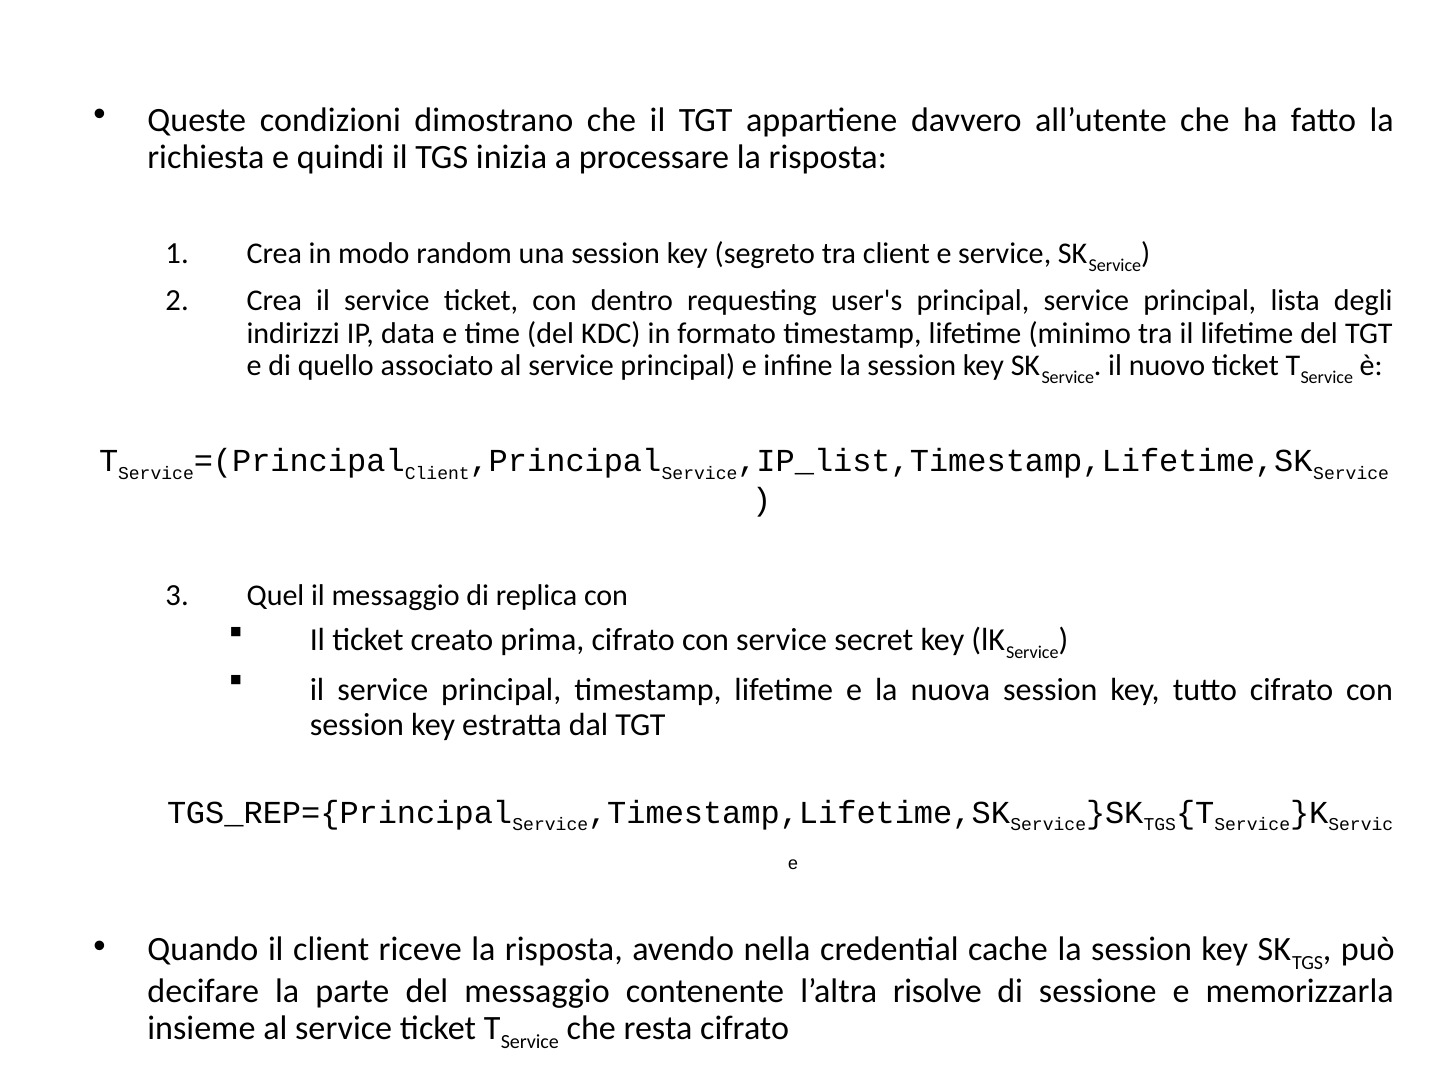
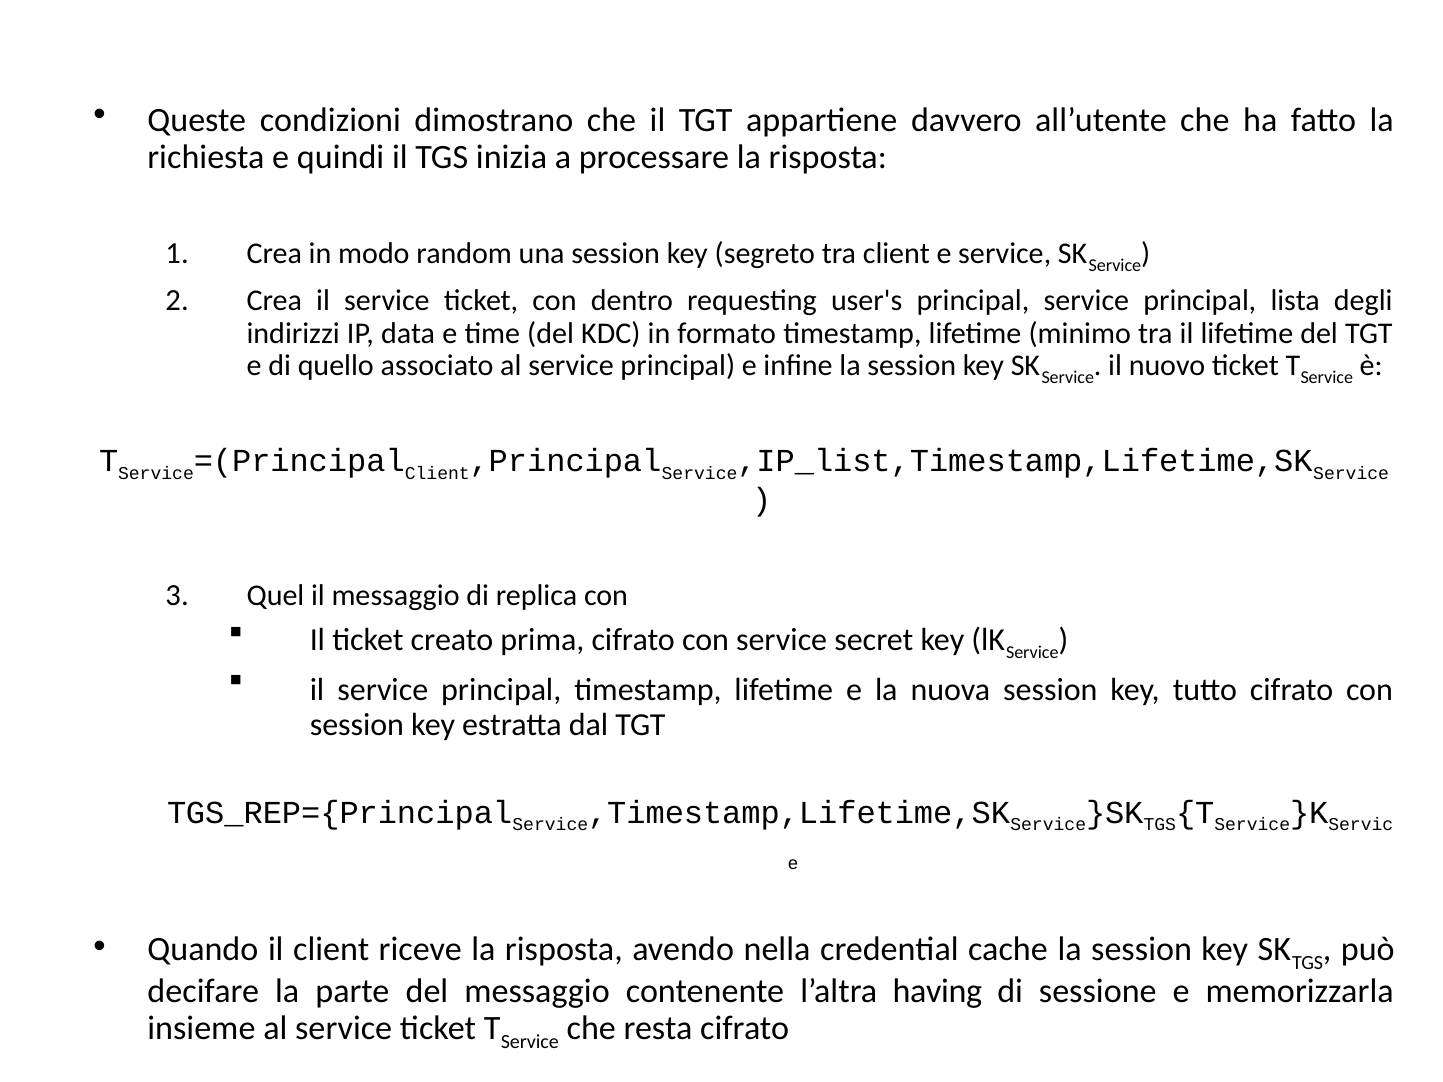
risolve: risolve -> having
